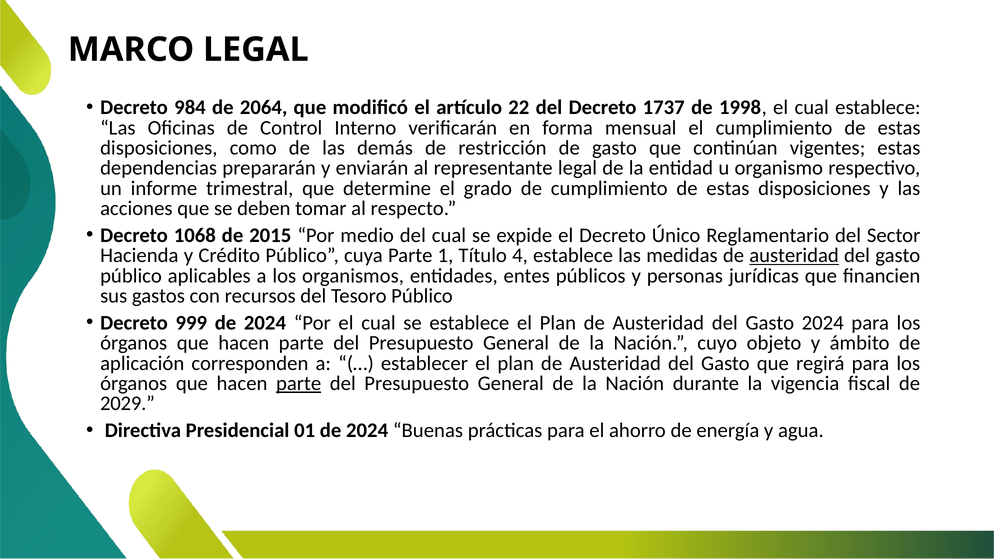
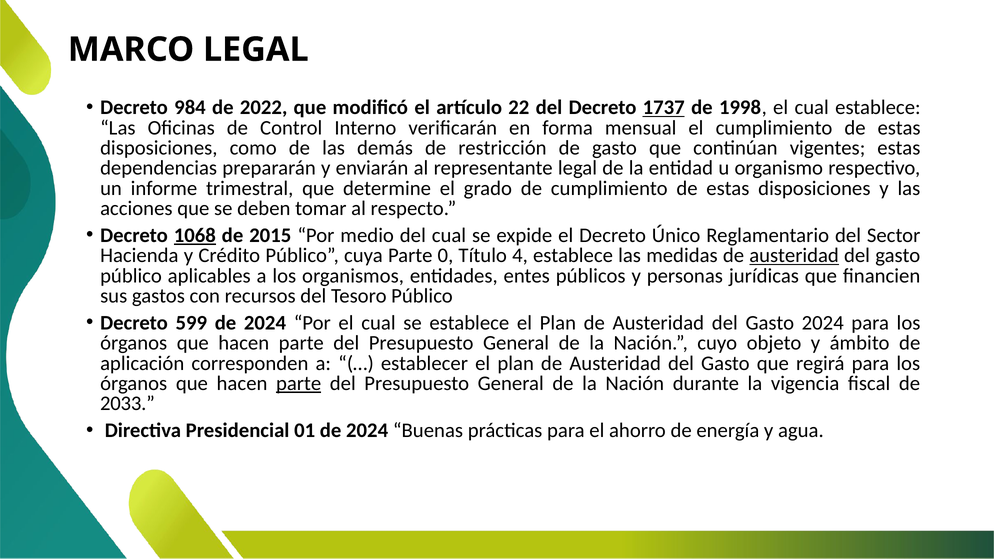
2064: 2064 -> 2022
1737 underline: none -> present
1068 underline: none -> present
1: 1 -> 0
999: 999 -> 599
2029: 2029 -> 2033
